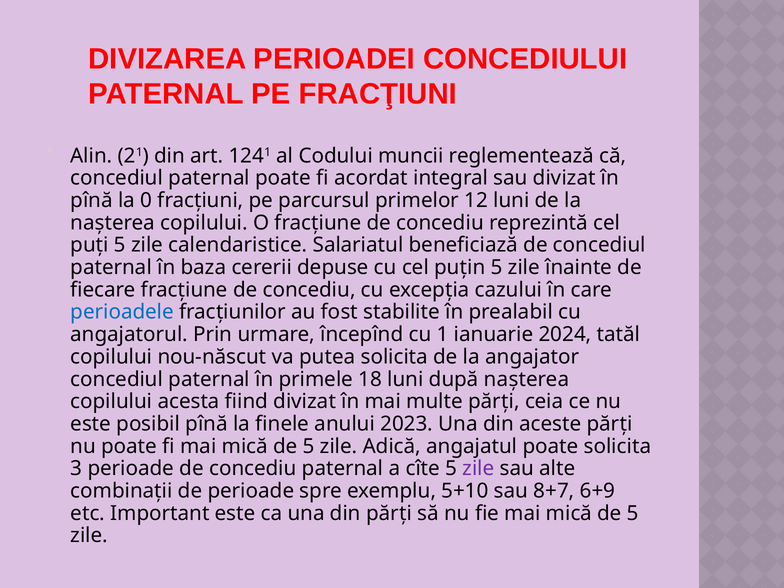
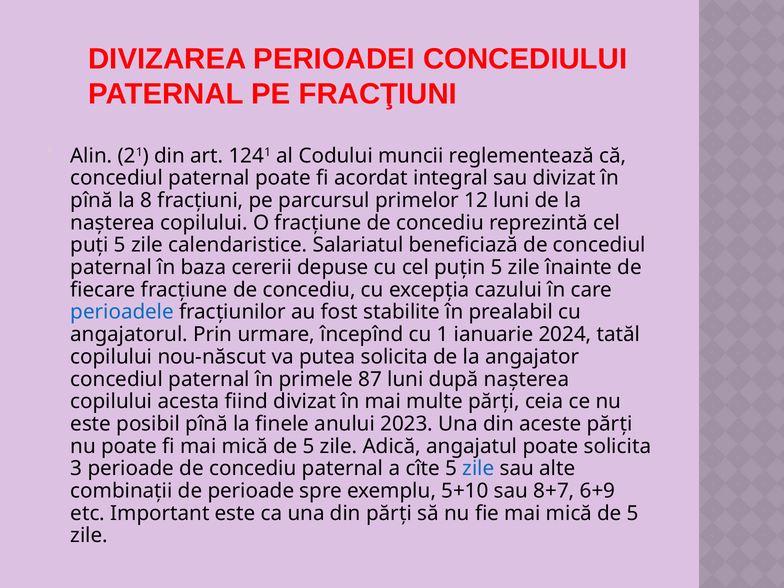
0: 0 -> 8
18: 18 -> 87
zile at (478, 469) colour: purple -> blue
